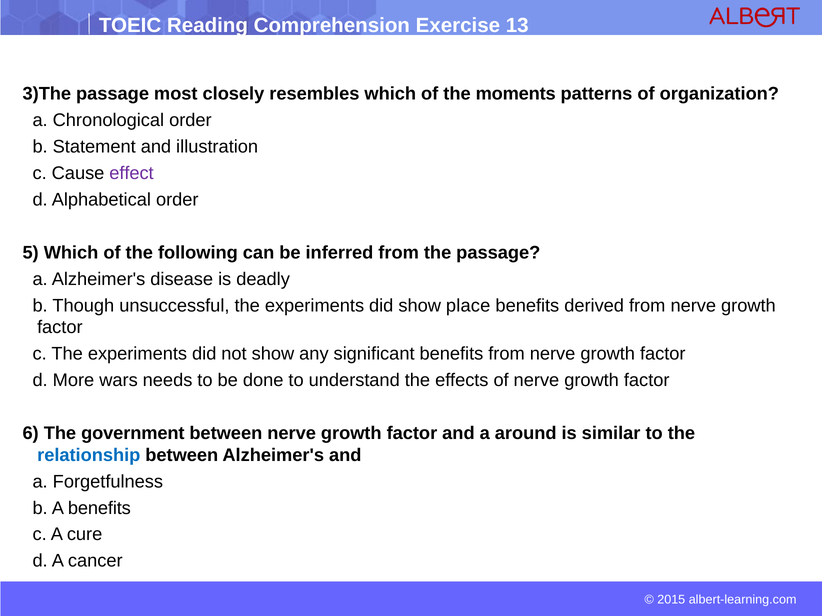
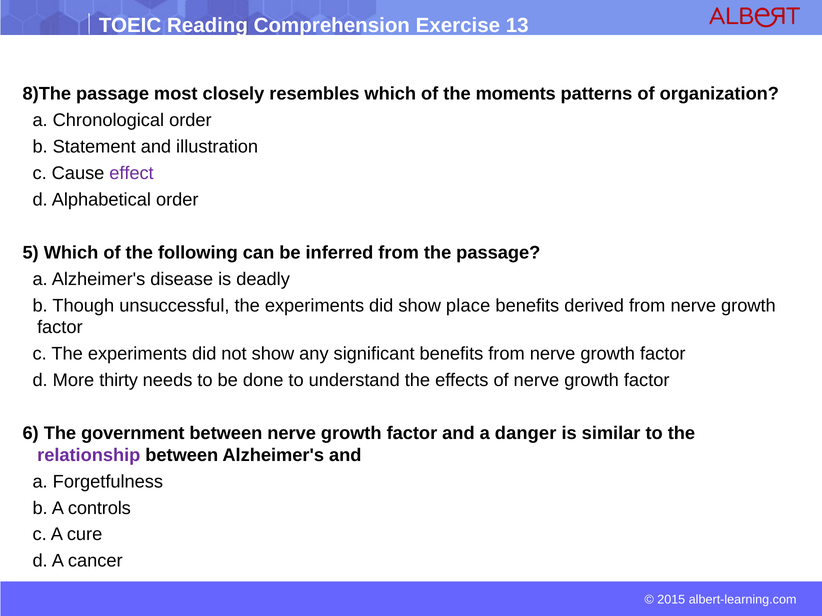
3)The: 3)The -> 8)The
wars: wars -> thirty
around: around -> danger
relationship colour: blue -> purple
A benefits: benefits -> controls
